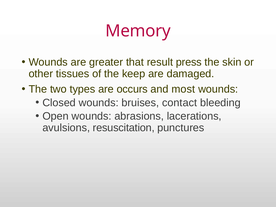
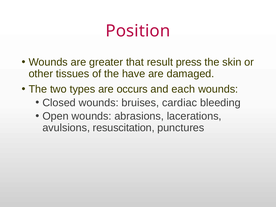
Memory: Memory -> Position
keep: keep -> have
most: most -> each
contact: contact -> cardiac
